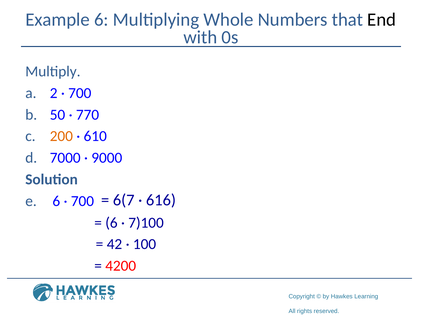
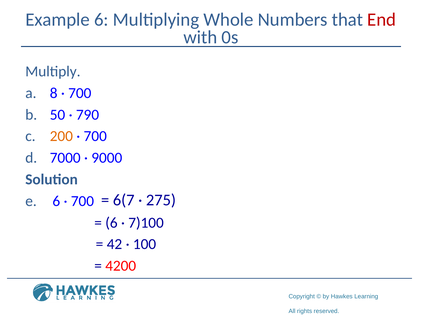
End colour: black -> red
2: 2 -> 8
770: 770 -> 790
610 at (95, 136): 610 -> 700
616: 616 -> 275
